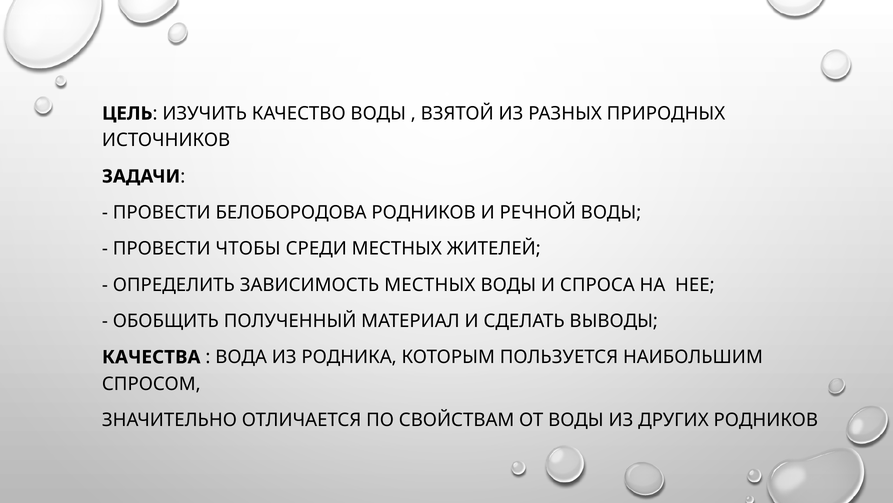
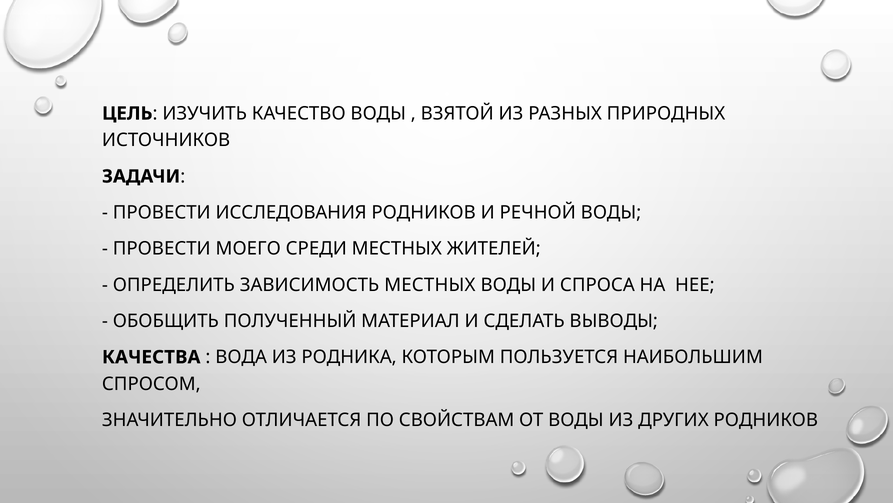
БЕЛОБОРОДОВА: БЕЛОБОРОДОВА -> ИССЛЕДОВАНИЯ
ЧТОБЫ: ЧТОБЫ -> МОЕГО
